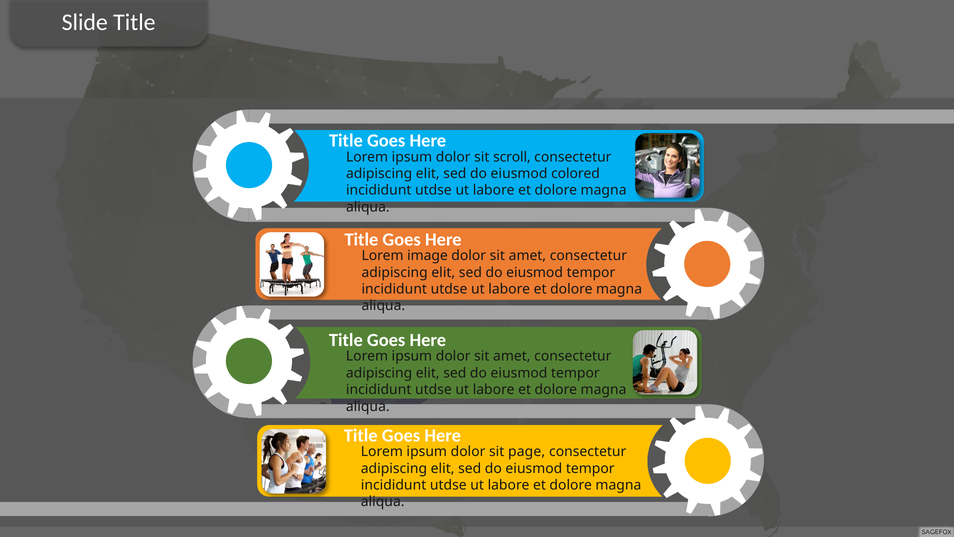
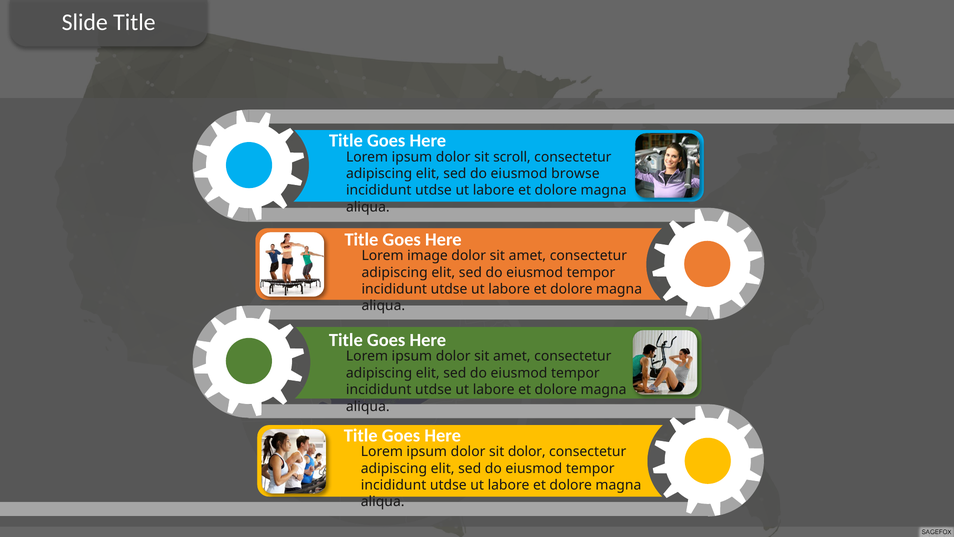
colored: colored -> browse
sit page: page -> dolor
